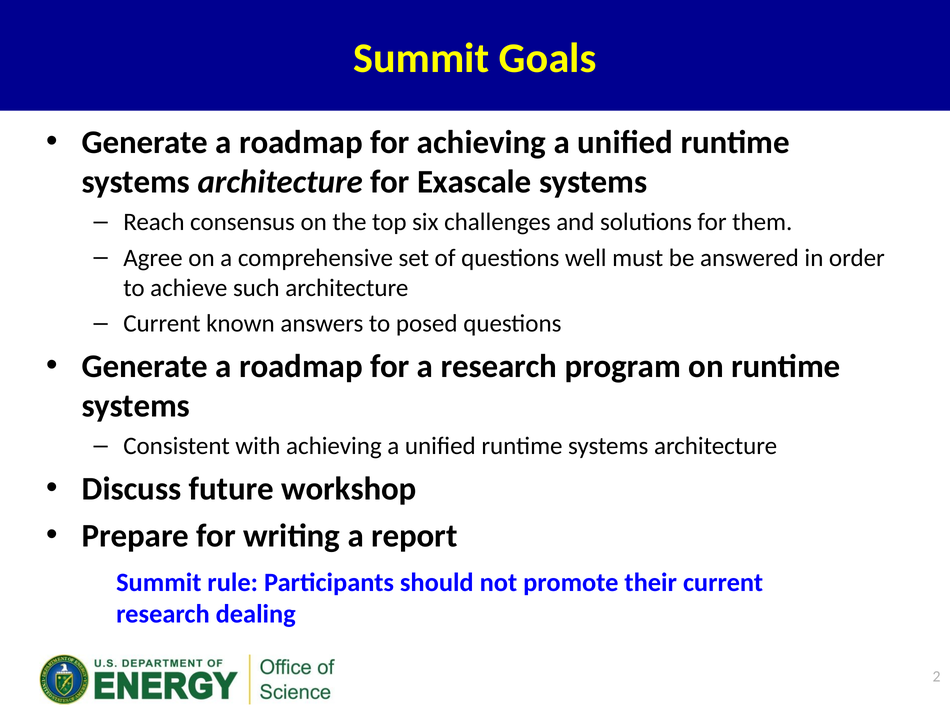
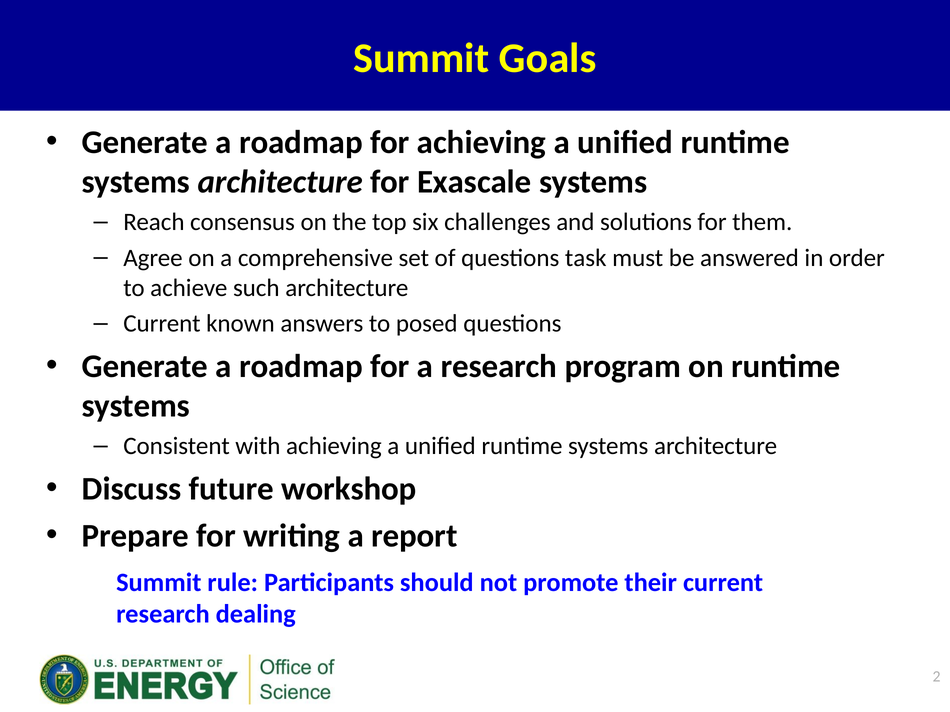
well: well -> task
